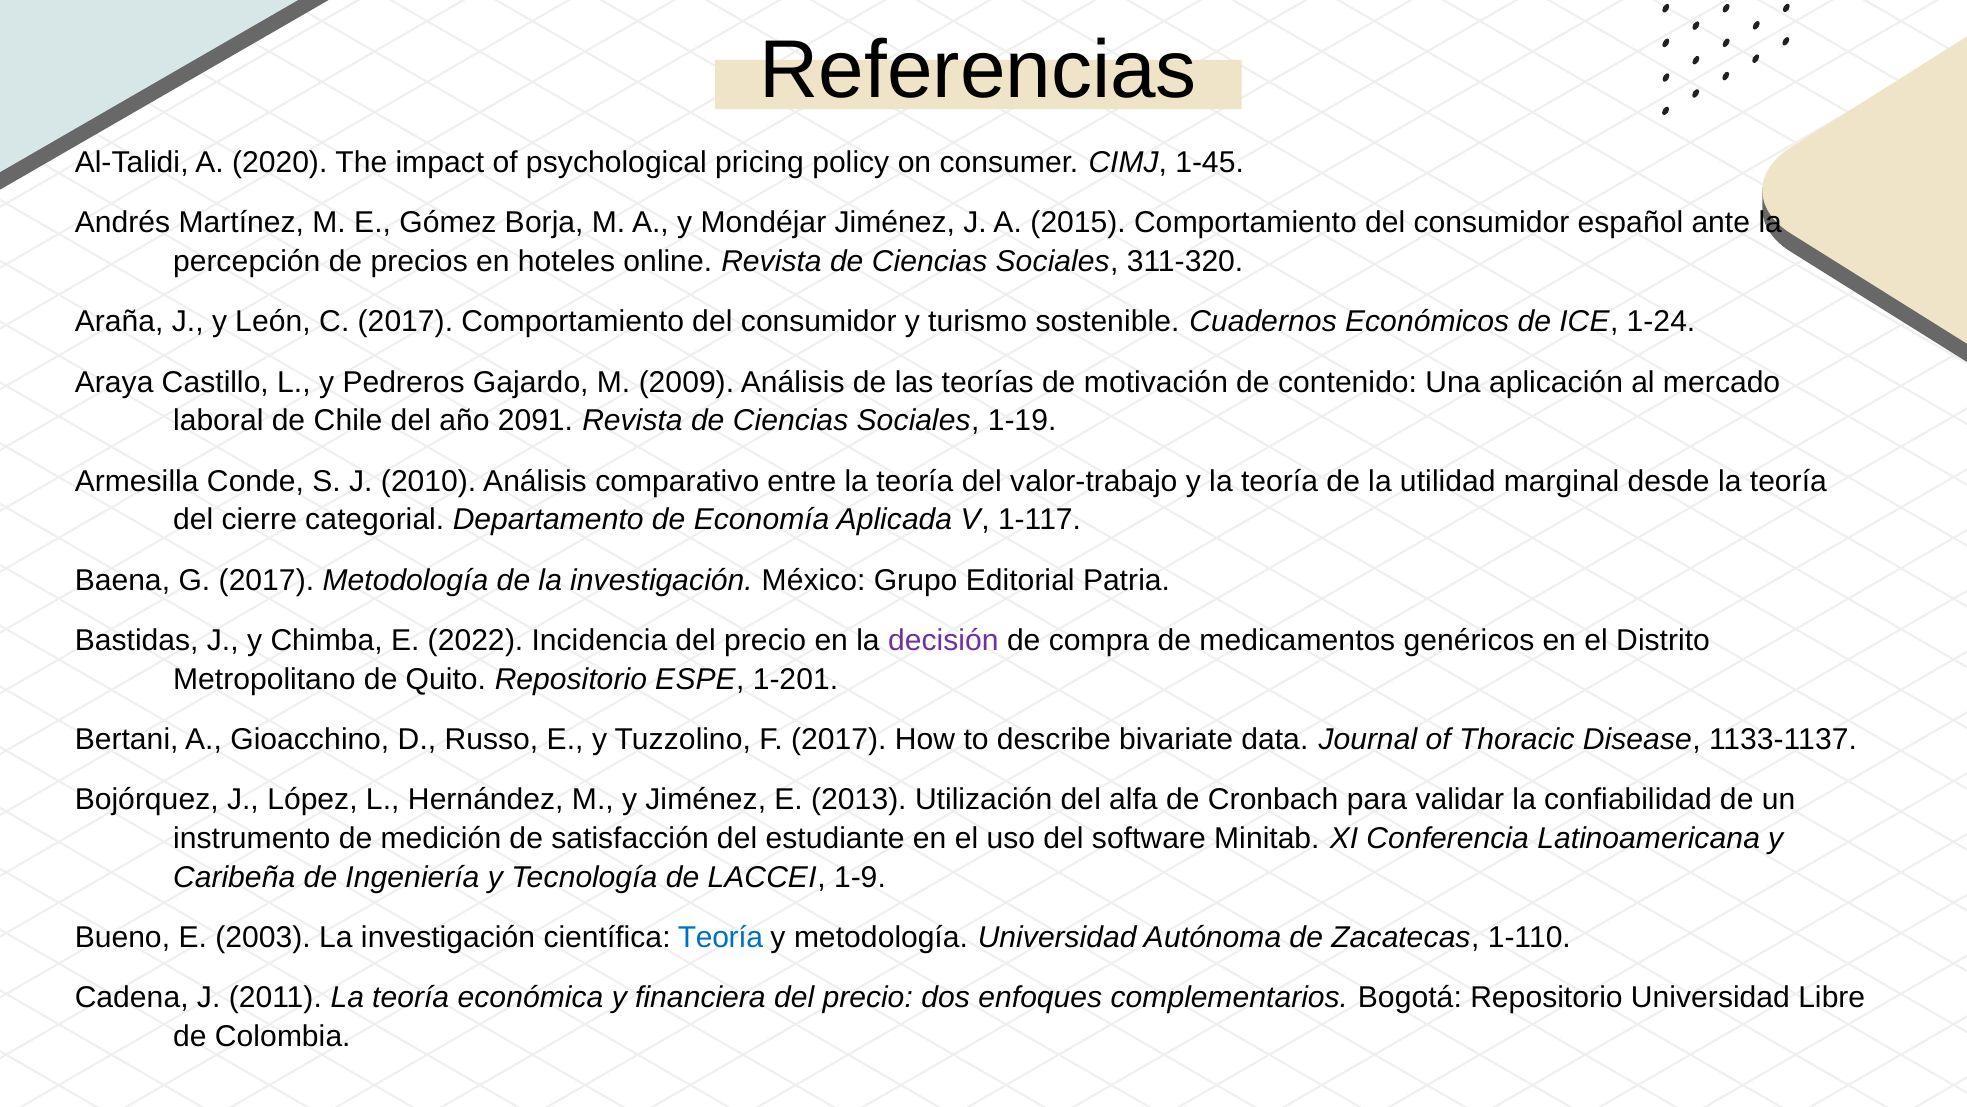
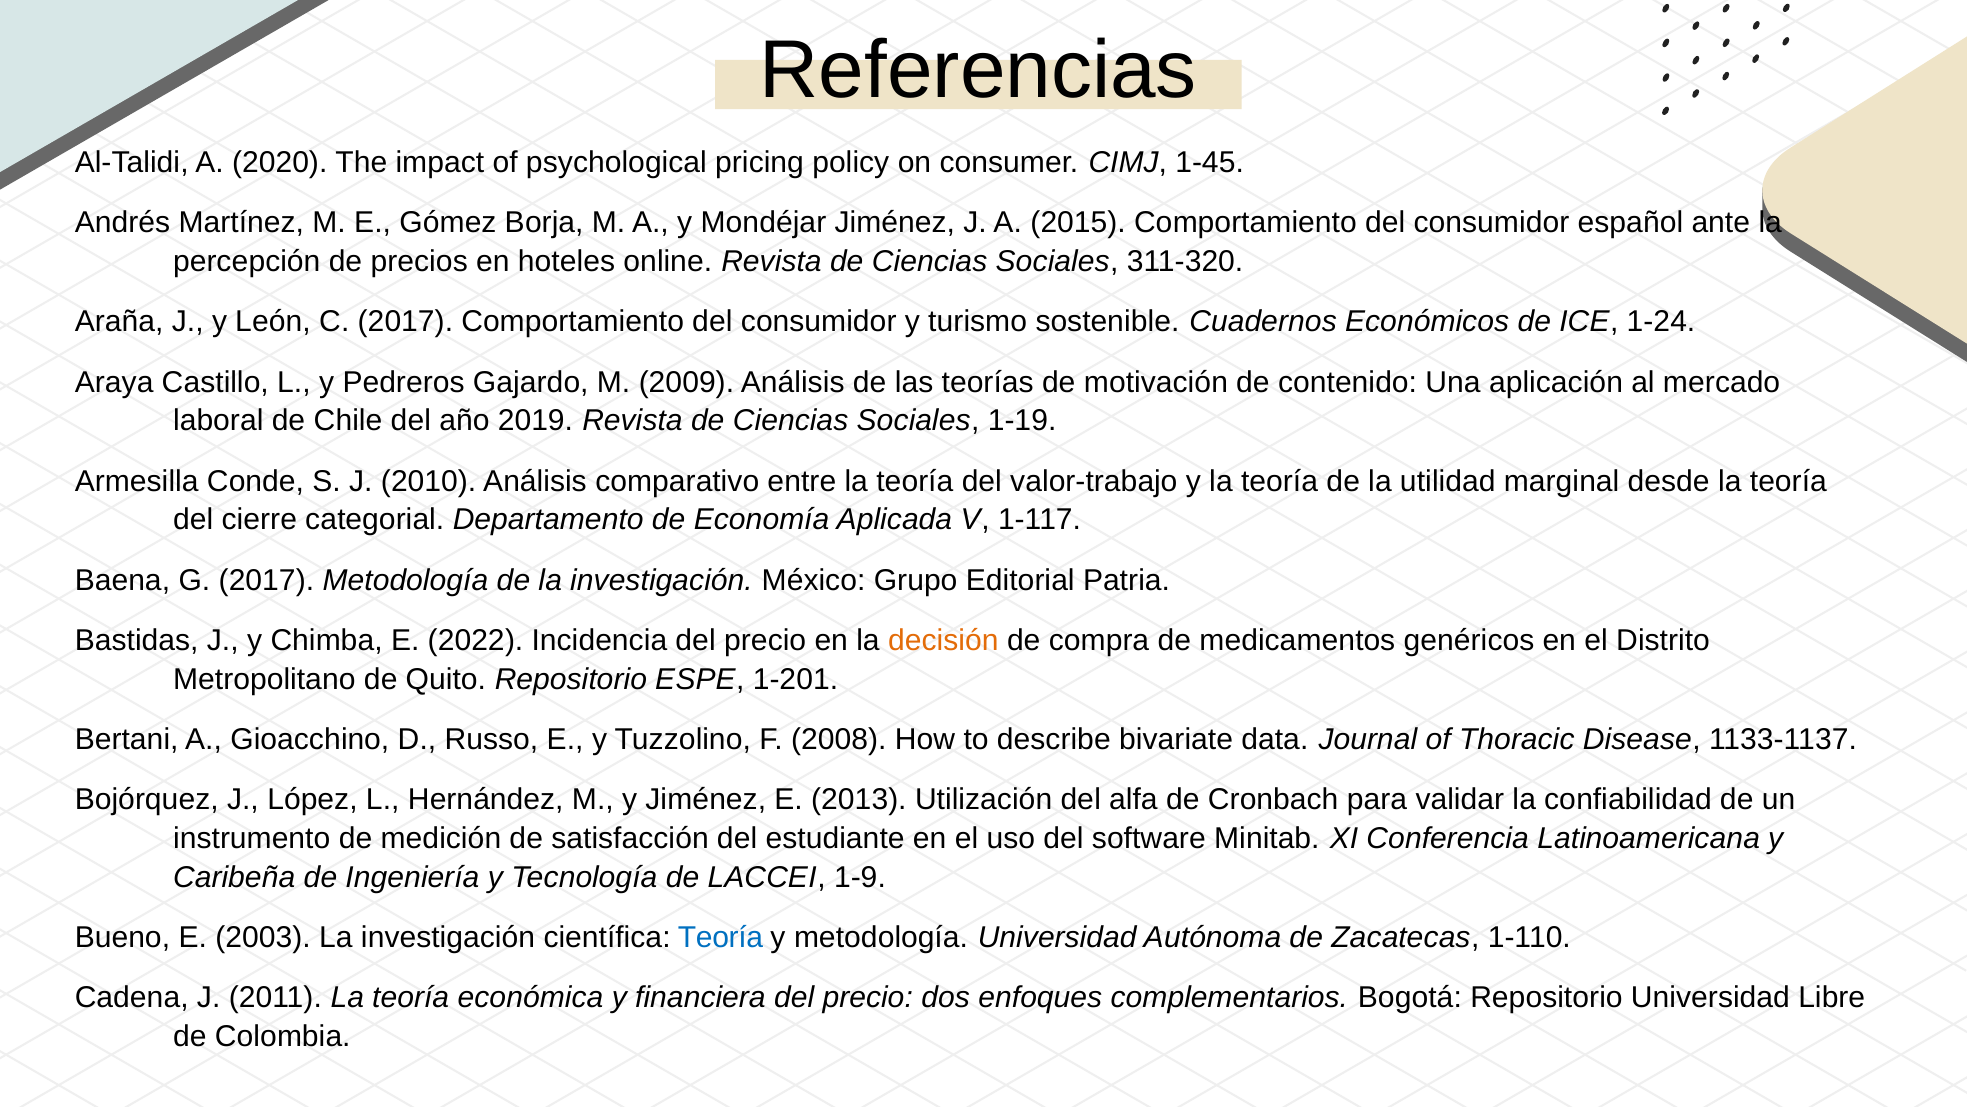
2091: 2091 -> 2019
decisión colour: purple -> orange
F 2017: 2017 -> 2008
